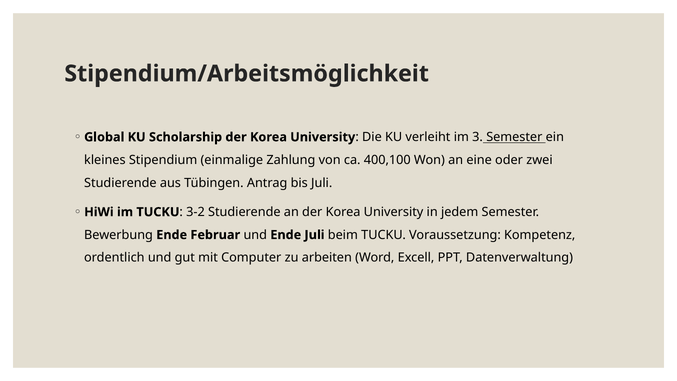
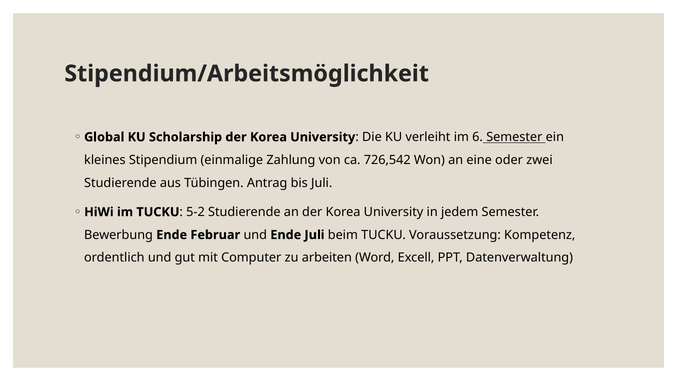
3: 3 -> 6
400,100: 400,100 -> 726,542
3-2: 3-2 -> 5-2
